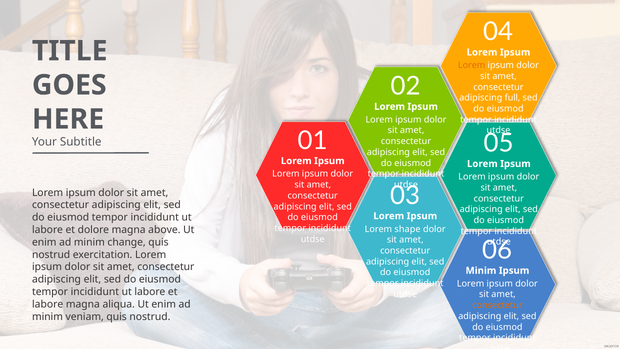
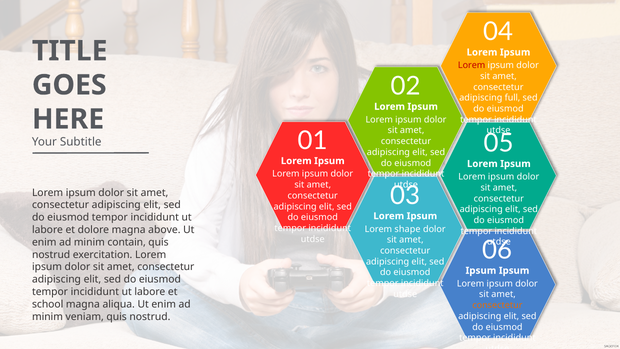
Lorem at (472, 65) colour: orange -> red
change: change -> contain
Minim at (481, 270): Minim -> Ipsum
labore at (48, 304): labore -> school
